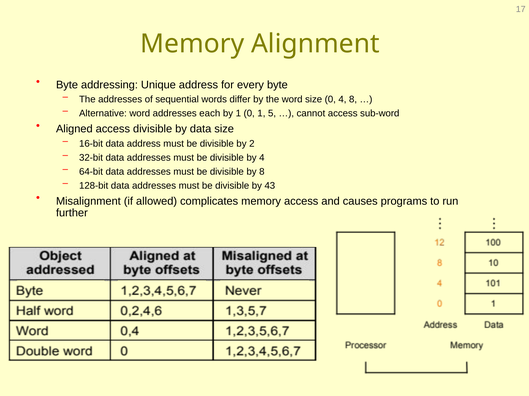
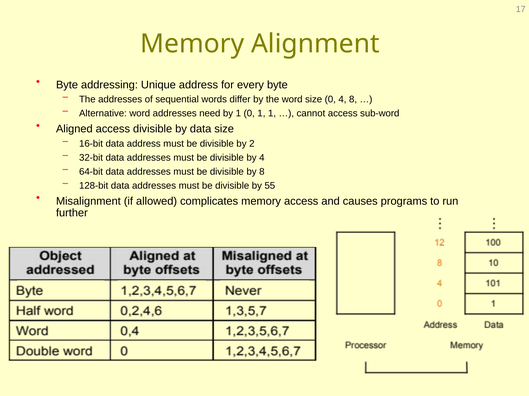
each: each -> need
1 5: 5 -> 1
43: 43 -> 55
